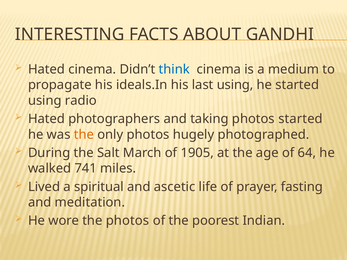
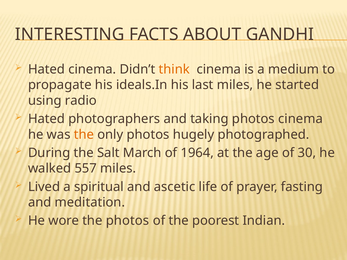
think colour: blue -> orange
last using: using -> miles
photos started: started -> cinema
1905: 1905 -> 1964
64: 64 -> 30
741: 741 -> 557
